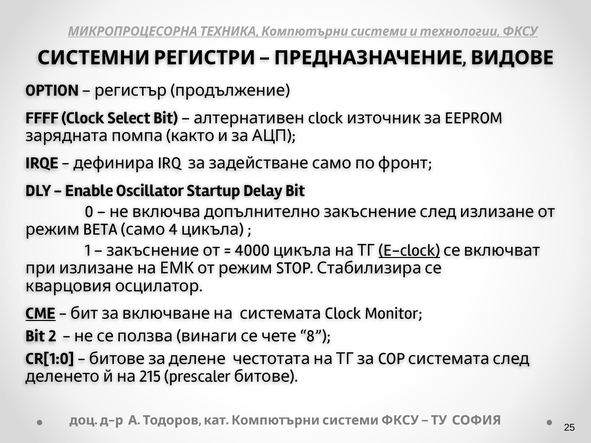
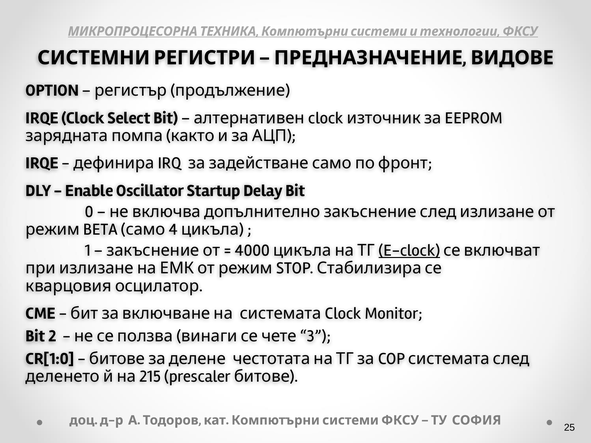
FFFF at (42, 118): FFFF -> IRQE
CME underline: present -> none
8: 8 -> 3
